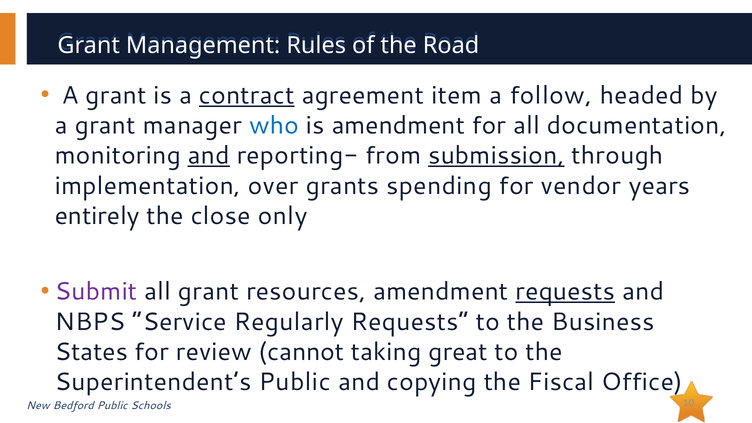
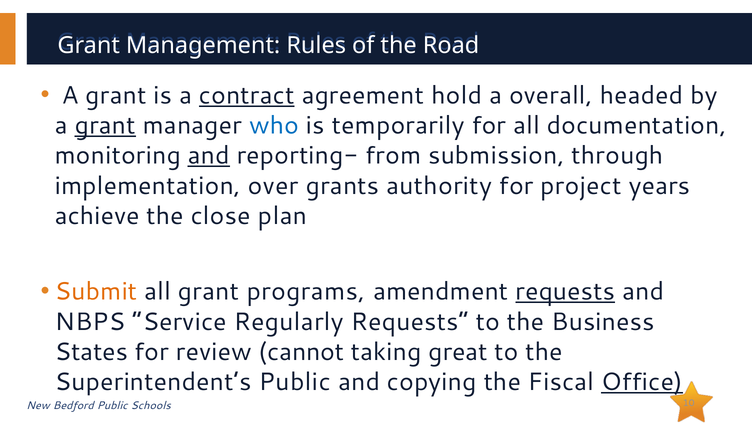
item: item -> hold
follow: follow -> overall
grant at (105, 126) underline: none -> present
is amendment: amendment -> temporarily
submission underline: present -> none
spending: spending -> authority
vendor: vendor -> project
entirely: entirely -> achieve
only: only -> plan
Submit colour: purple -> orange
resources: resources -> programs
Office underline: none -> present
